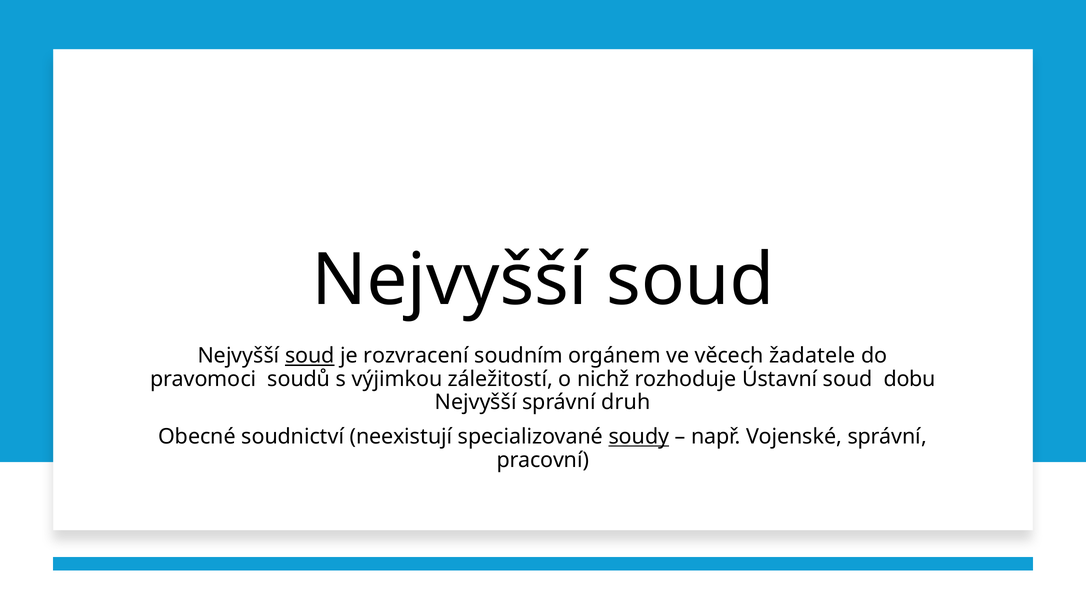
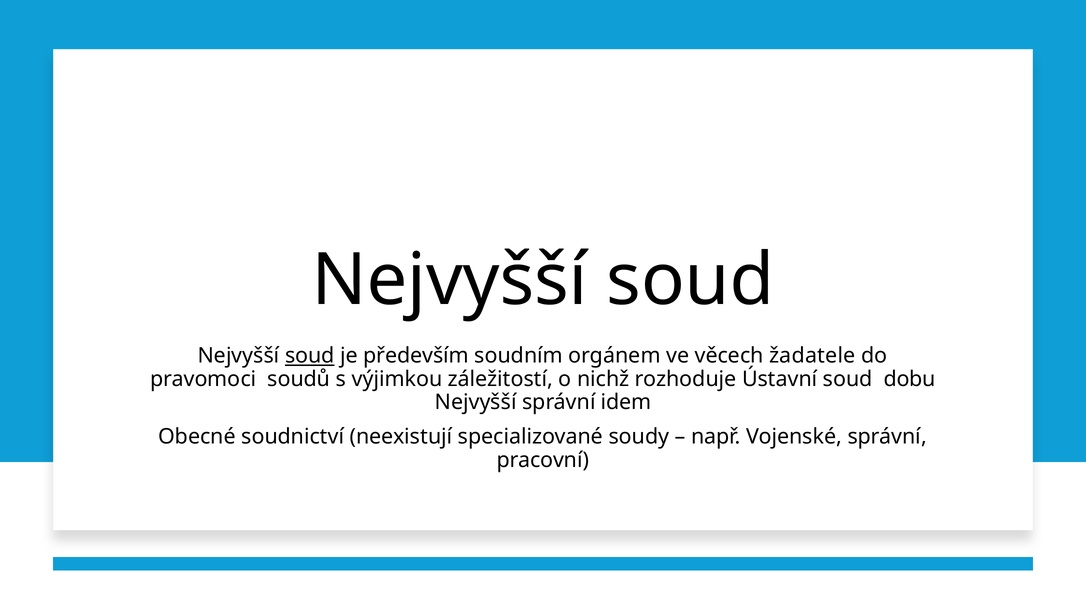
rozvracení: rozvracení -> především
druh: druh -> idem
soudy underline: present -> none
